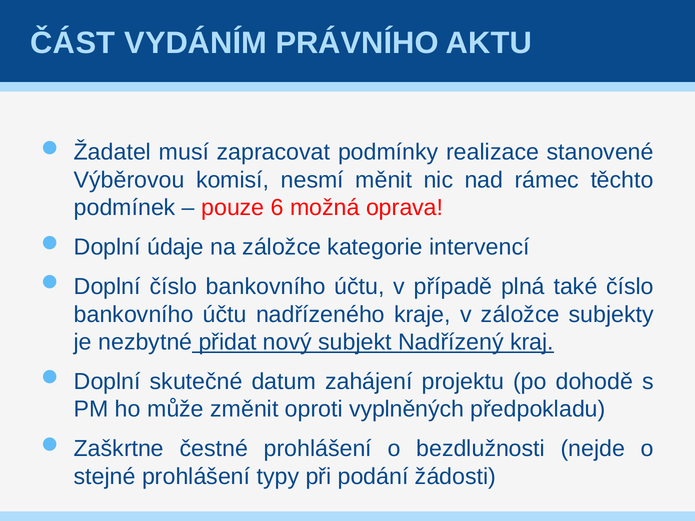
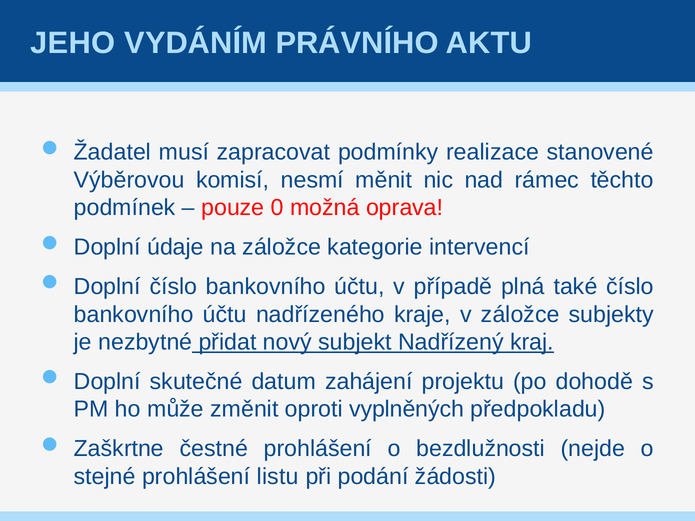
ČÁST: ČÁST -> JEHO
6: 6 -> 0
typy: typy -> listu
